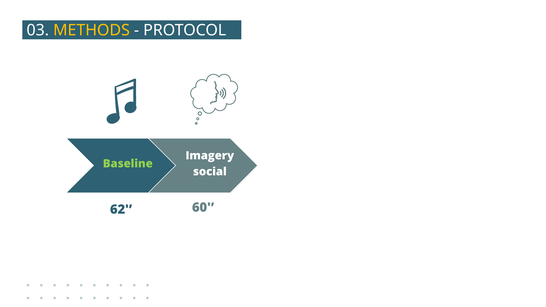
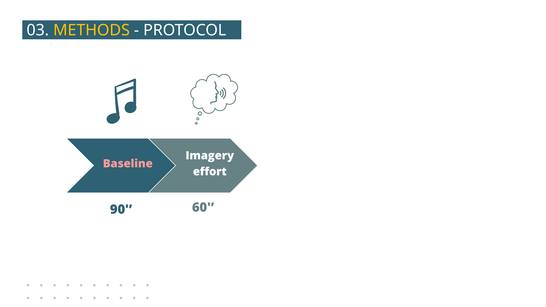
Baseline colour: light green -> pink
social: social -> effort
62: 62 -> 90
